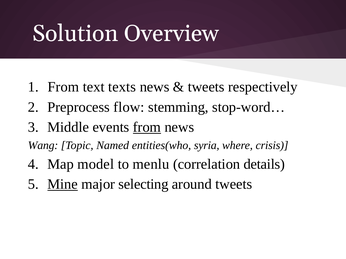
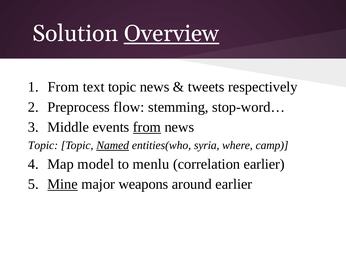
Overview underline: none -> present
text texts: texts -> topic
Wang at (43, 146): Wang -> Topic
Named underline: none -> present
crisis: crisis -> camp
correlation details: details -> earlier
selecting: selecting -> weapons
around tweets: tweets -> earlier
